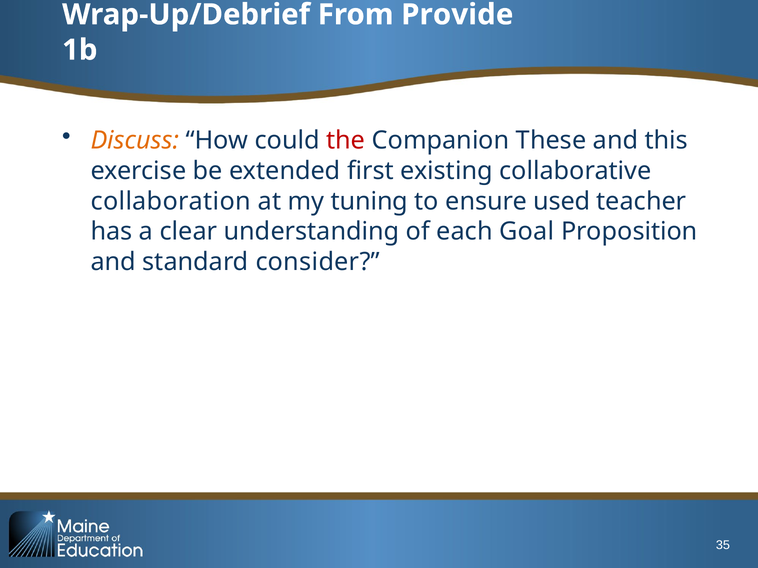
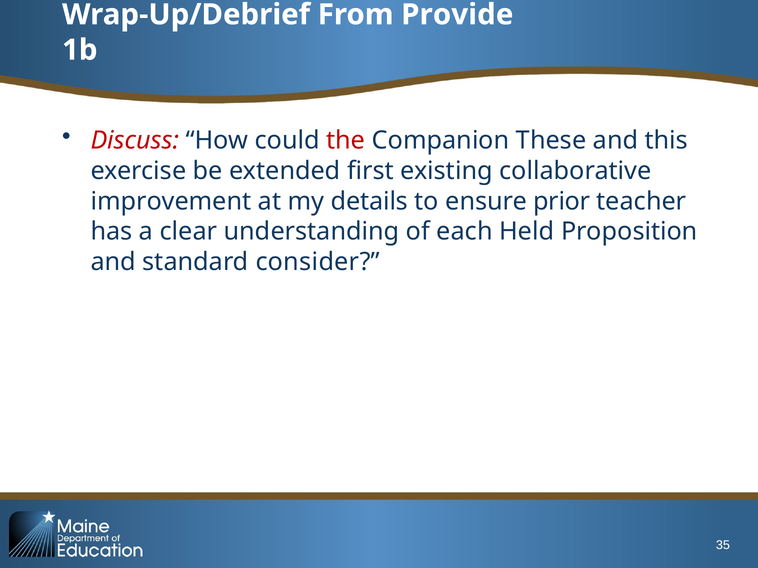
Discuss colour: orange -> red
collaboration: collaboration -> improvement
tuning: tuning -> details
used: used -> prior
Goal: Goal -> Held
